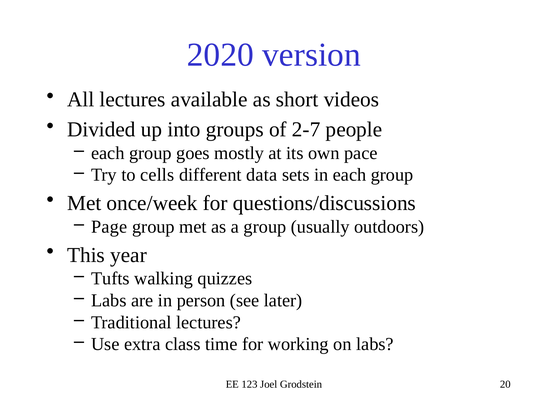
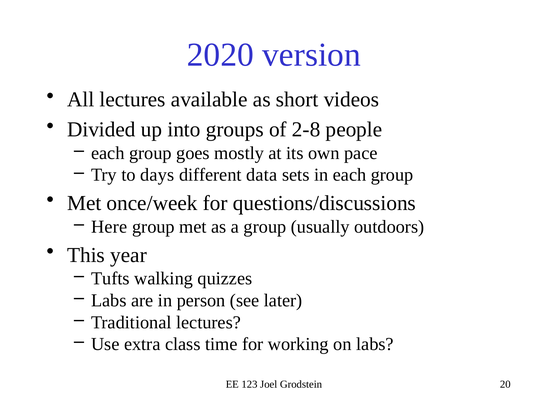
2-7: 2-7 -> 2-8
cells: cells -> days
Page: Page -> Here
